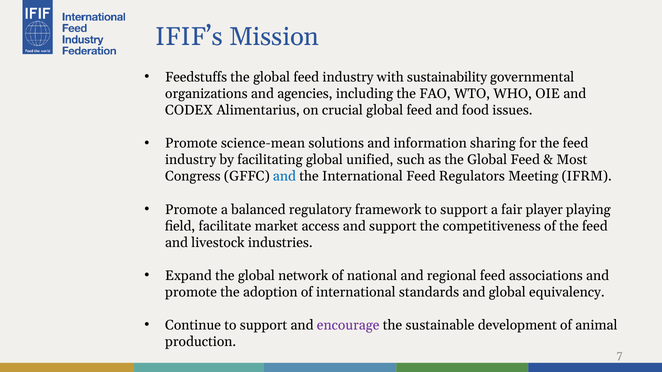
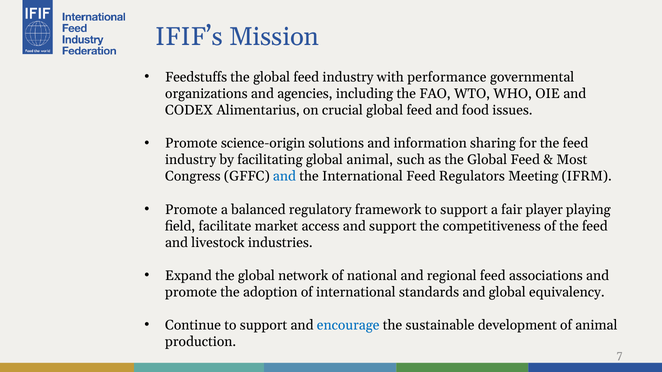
sustainability: sustainability -> performance
science-mean: science-mean -> science-origin
global unified: unified -> animal
encourage colour: purple -> blue
